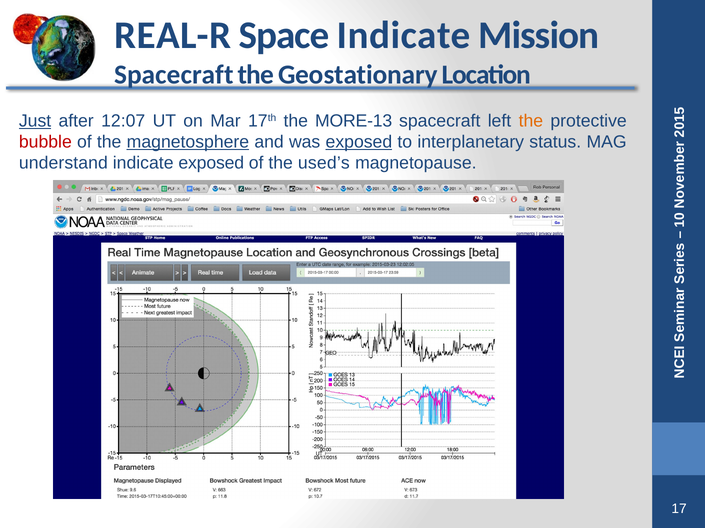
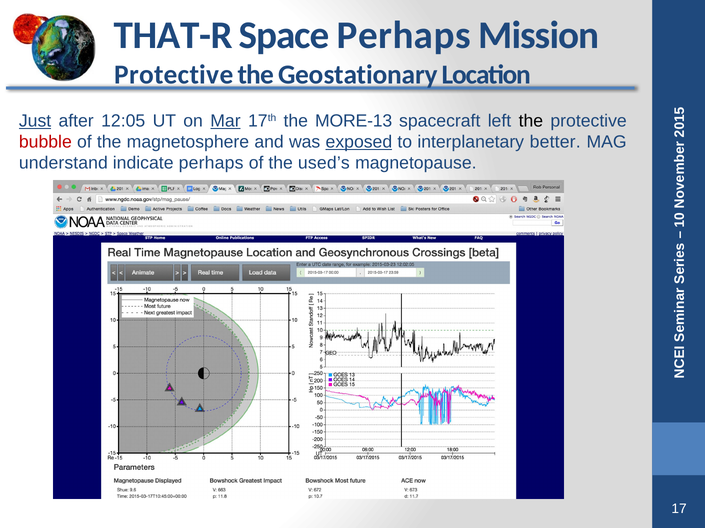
REAL-R: REAL-R -> THAT-R
Space Indicate: Indicate -> Perhaps
Spacecraft at (174, 75): Spacecraft -> Protective
12:07: 12:07 -> 12:05
Mar underline: none -> present
the at (531, 121) colour: orange -> black
magnetosphere underline: present -> none
status: status -> better
indicate exposed: exposed -> perhaps
